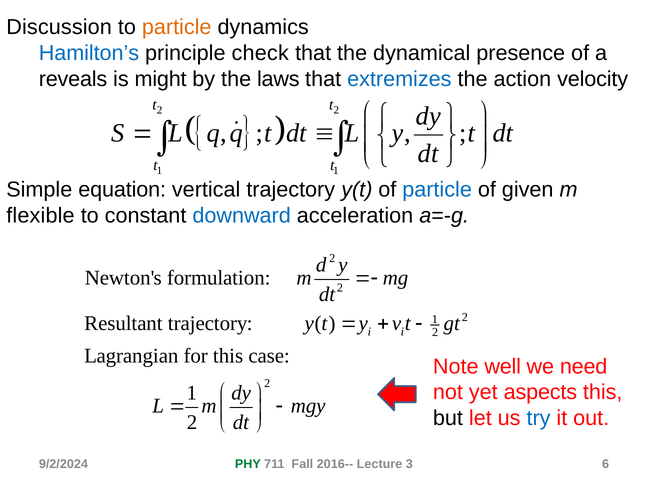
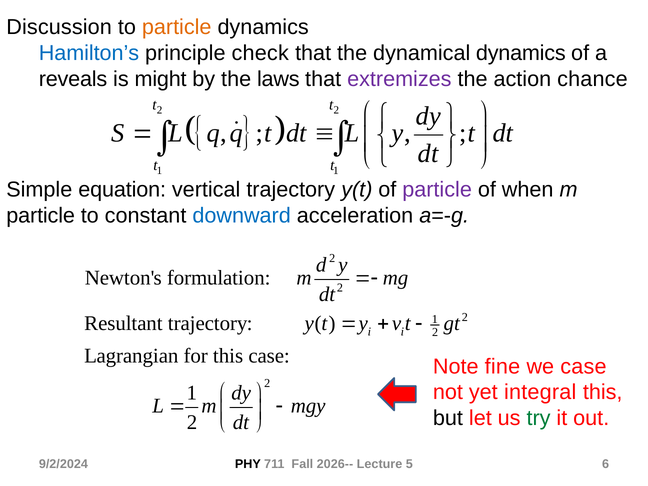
dynamical presence: presence -> dynamics
extremizes colour: blue -> purple
velocity: velocity -> chance
particle at (437, 190) colour: blue -> purple
given: given -> when
flexible at (40, 216): flexible -> particle
well: well -> fine
we need: need -> case
aspects: aspects -> integral
try colour: blue -> green
PHY colour: green -> black
2016--: 2016-- -> 2026--
3: 3 -> 5
